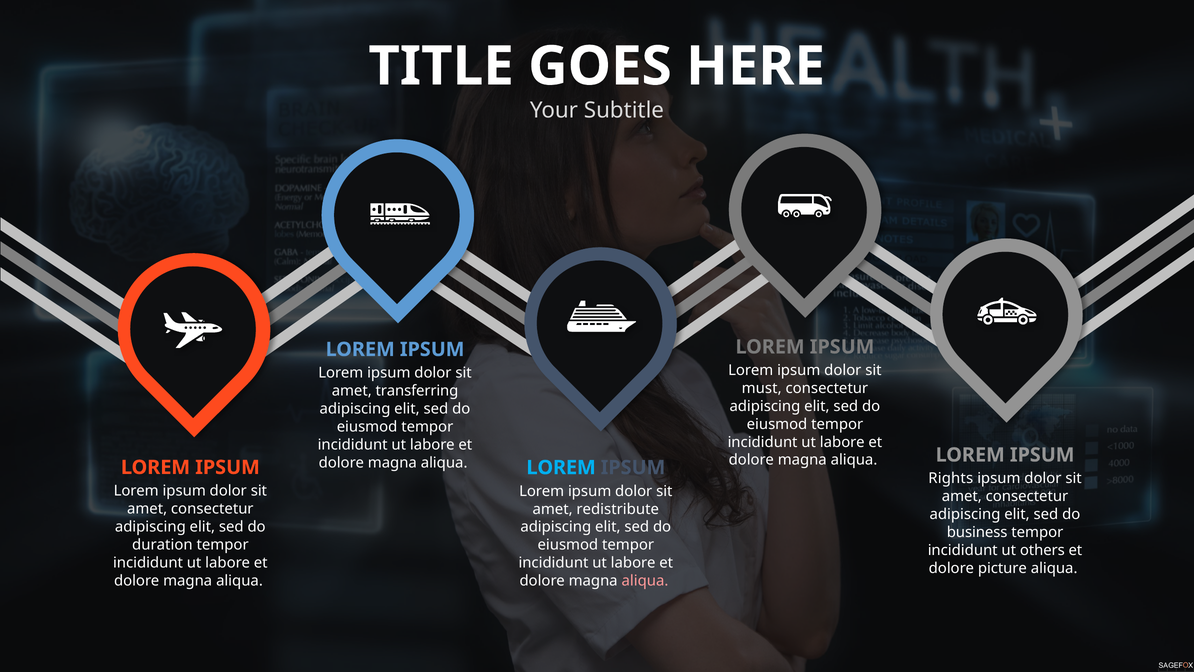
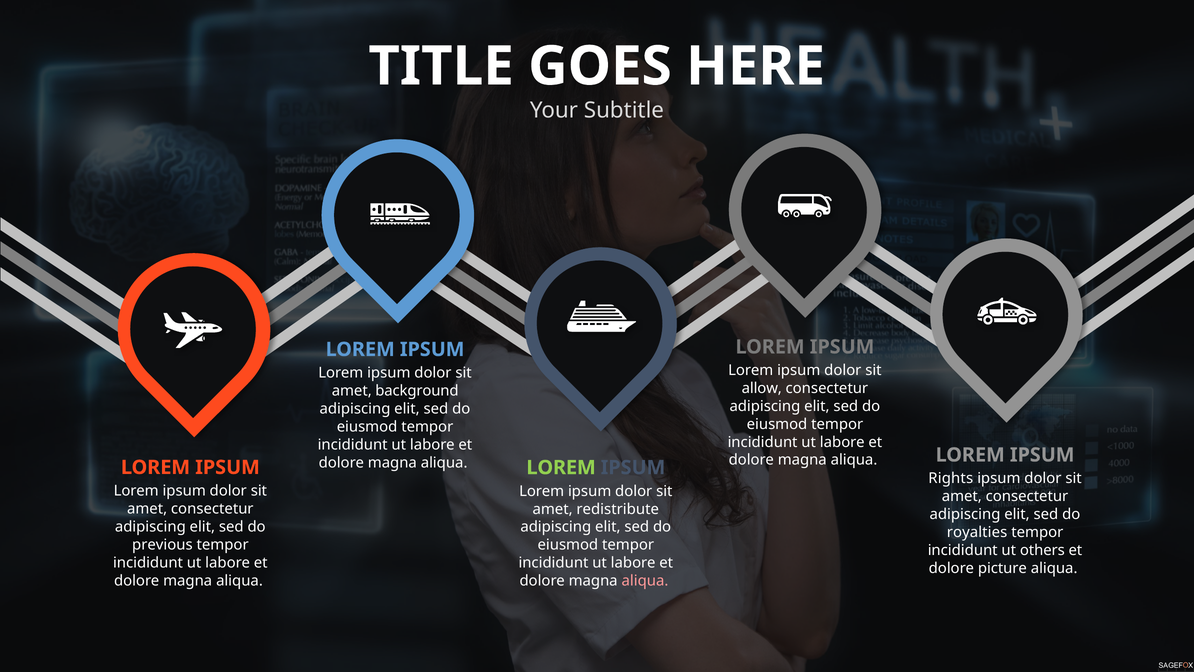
must: must -> allow
transferring: transferring -> background
LOREM at (561, 467) colour: light blue -> light green
business: business -> royalties
duration: duration -> previous
